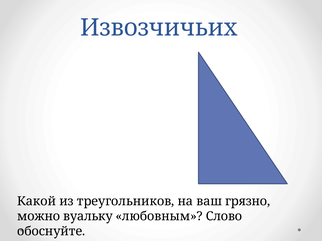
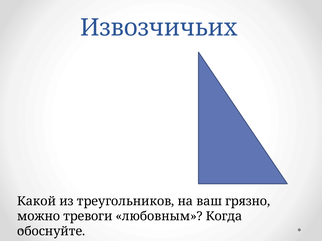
вуальку: вуальку -> тревоги
Слово: Слово -> Когда
